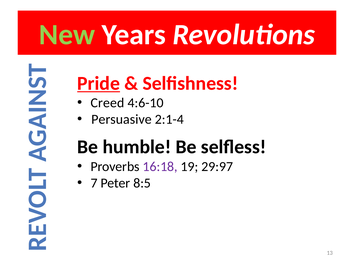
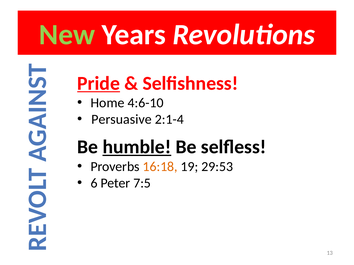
Creed: Creed -> Home
humble underline: none -> present
16:18 colour: purple -> orange
29:97: 29:97 -> 29:53
7: 7 -> 6
8:5: 8:5 -> 7:5
